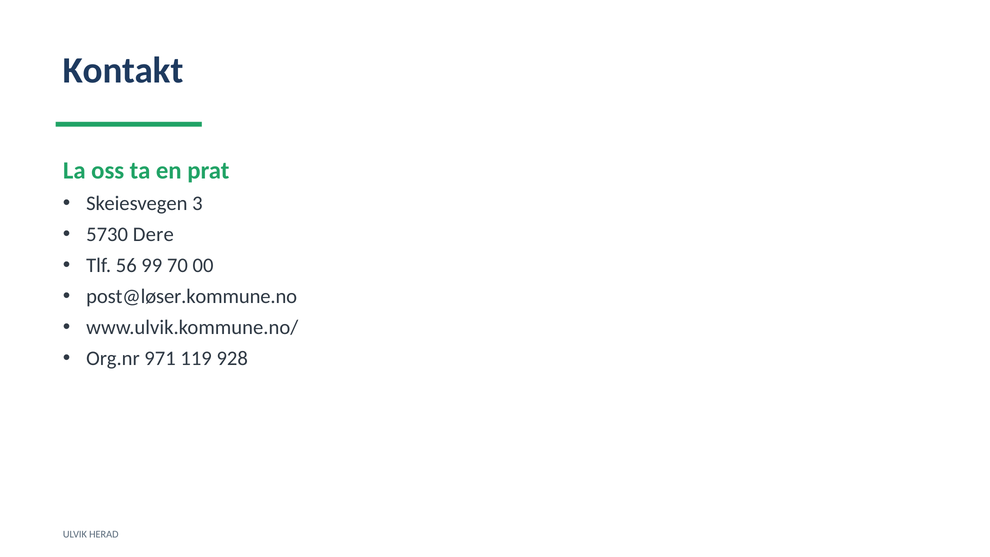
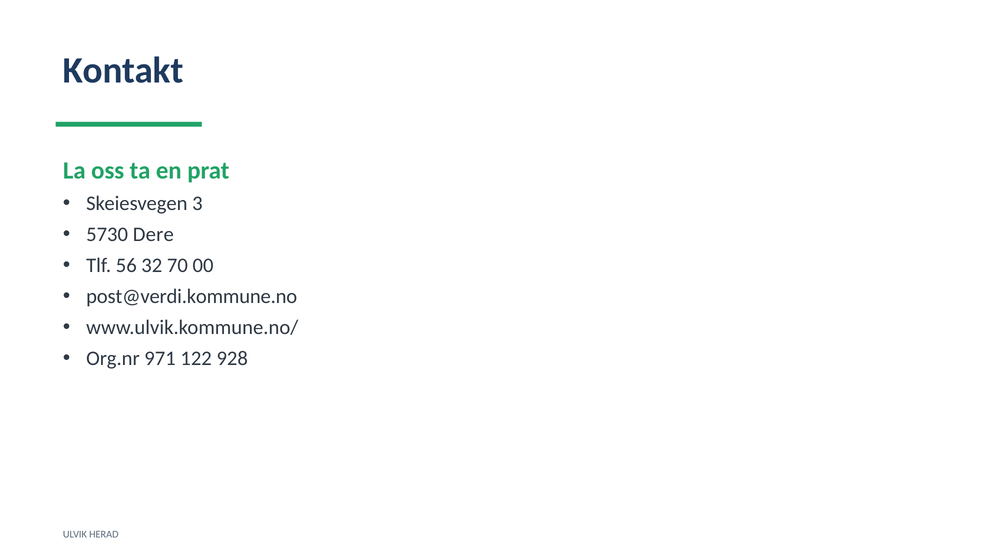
99: 99 -> 32
post@løser.kommune.no: post@løser.kommune.no -> post@verdi.kommune.no
119: 119 -> 122
